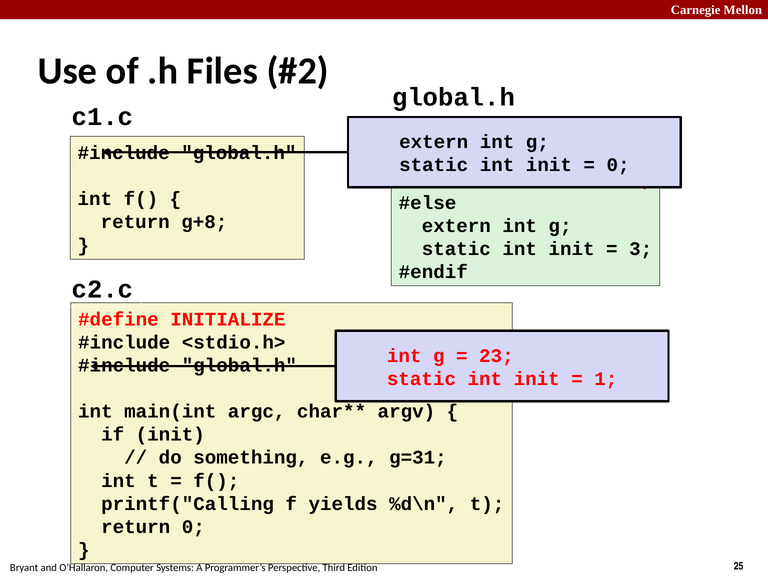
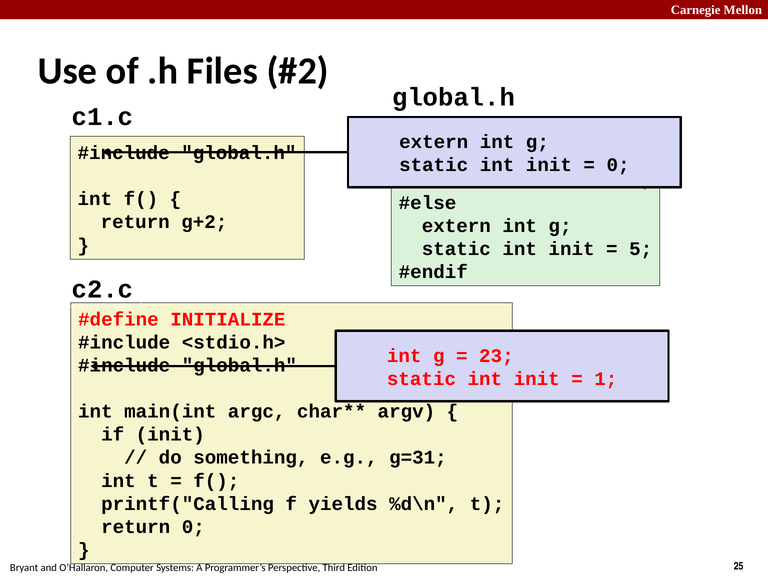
g+8: g+8 -> g+2
3: 3 -> 5
